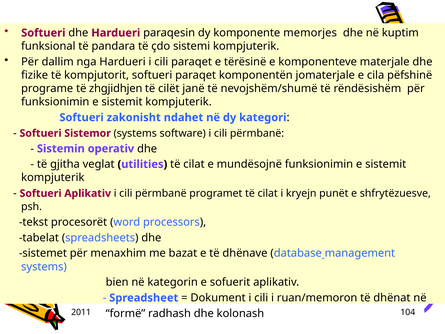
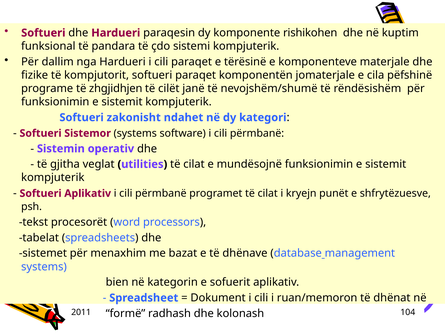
memorjes: memorjes -> rishikohen
